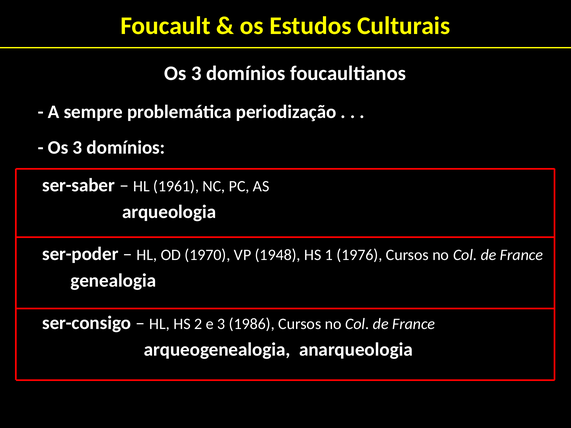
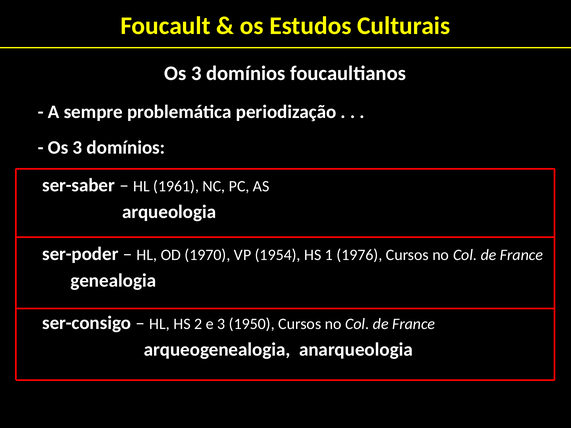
1948: 1948 -> 1954
1986: 1986 -> 1950
